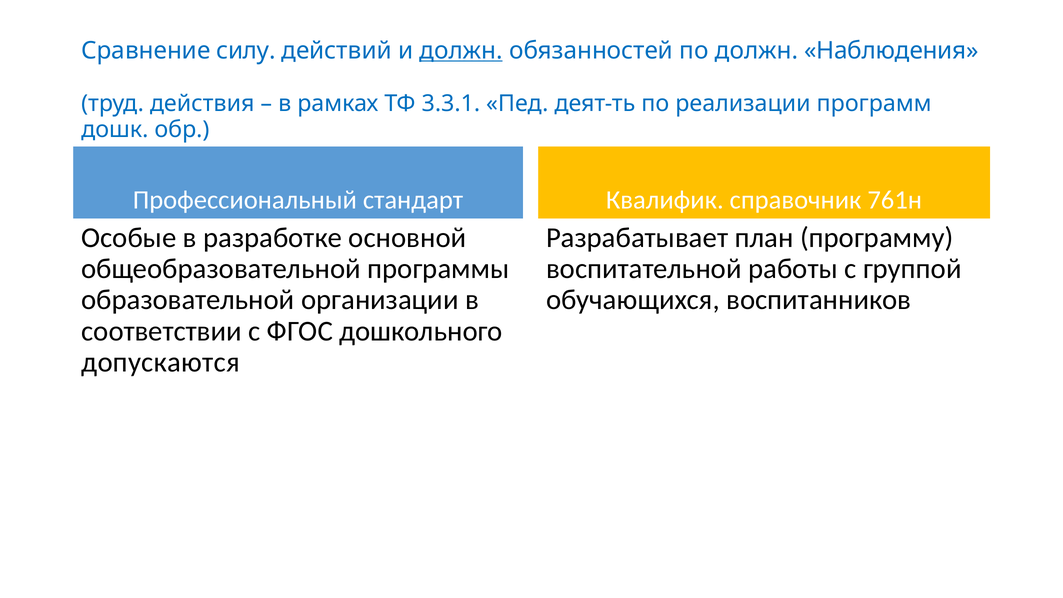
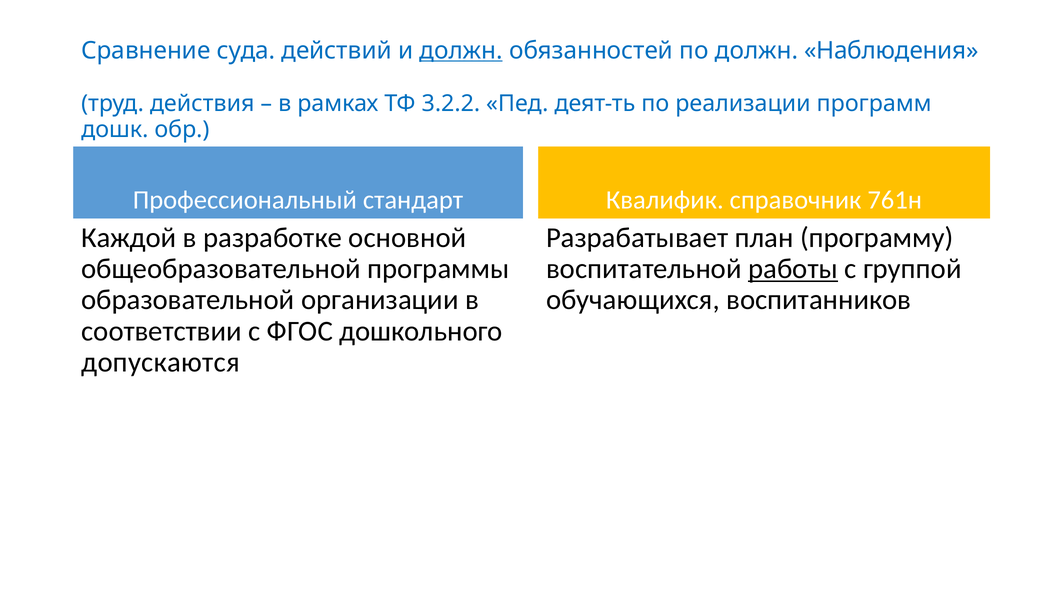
силу: силу -> суда
3.3.1: 3.3.1 -> 3.2.2
Особые: Особые -> Каждой
работы underline: none -> present
